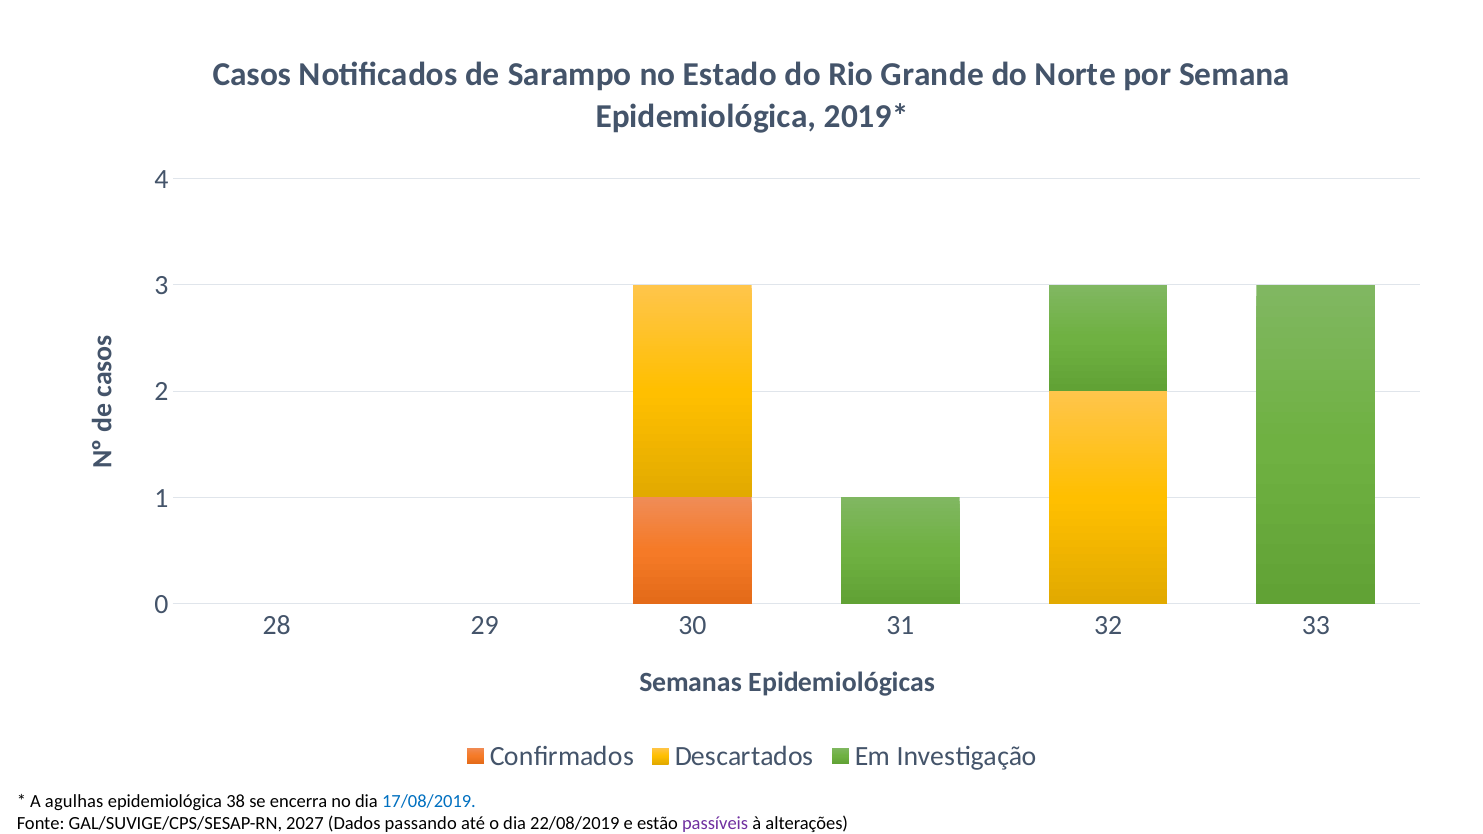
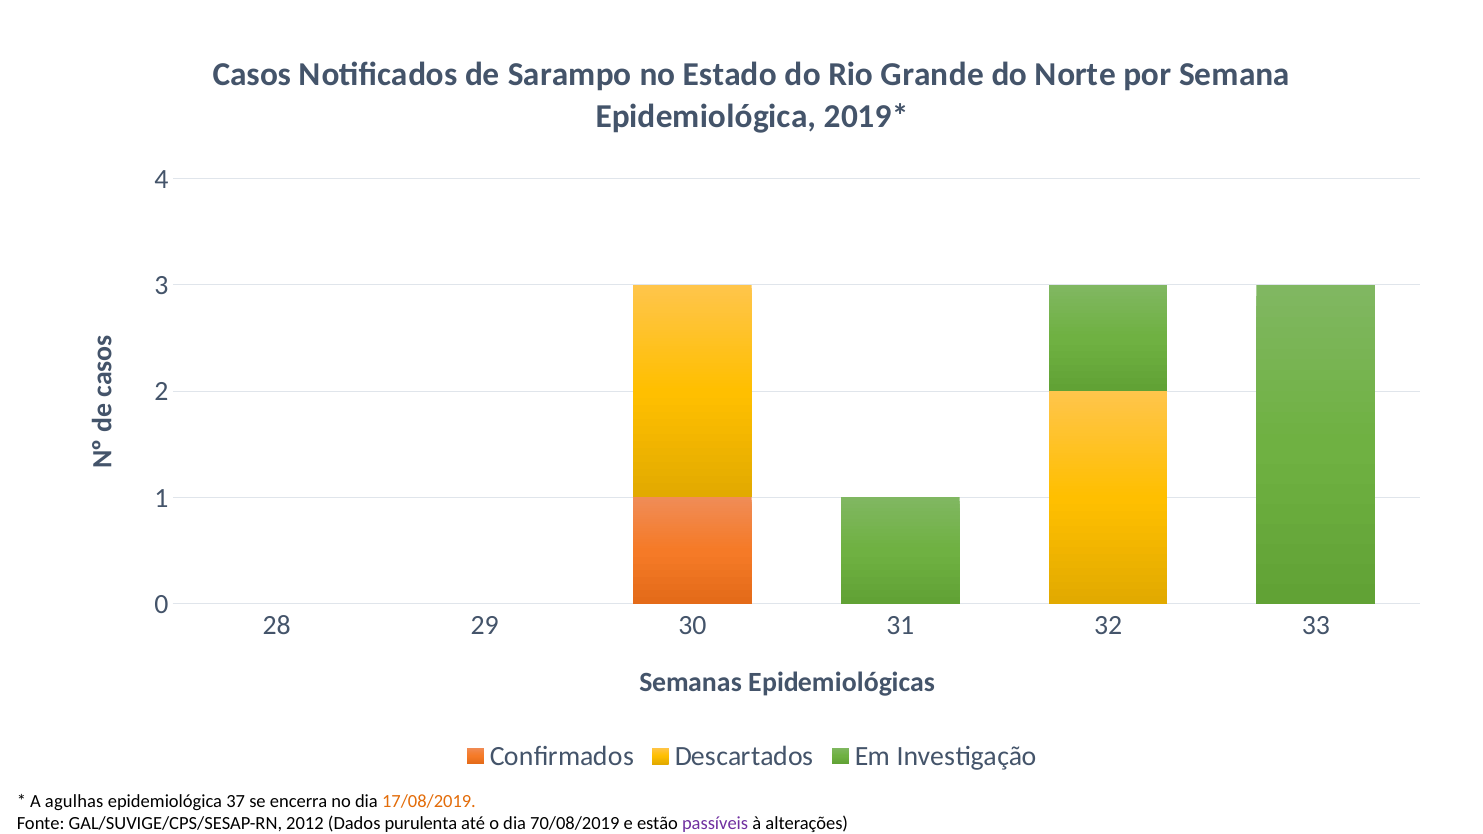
38: 38 -> 37
17/08/2019 colour: blue -> orange
2027: 2027 -> 2012
passando: passando -> purulenta
22/08/2019: 22/08/2019 -> 70/08/2019
